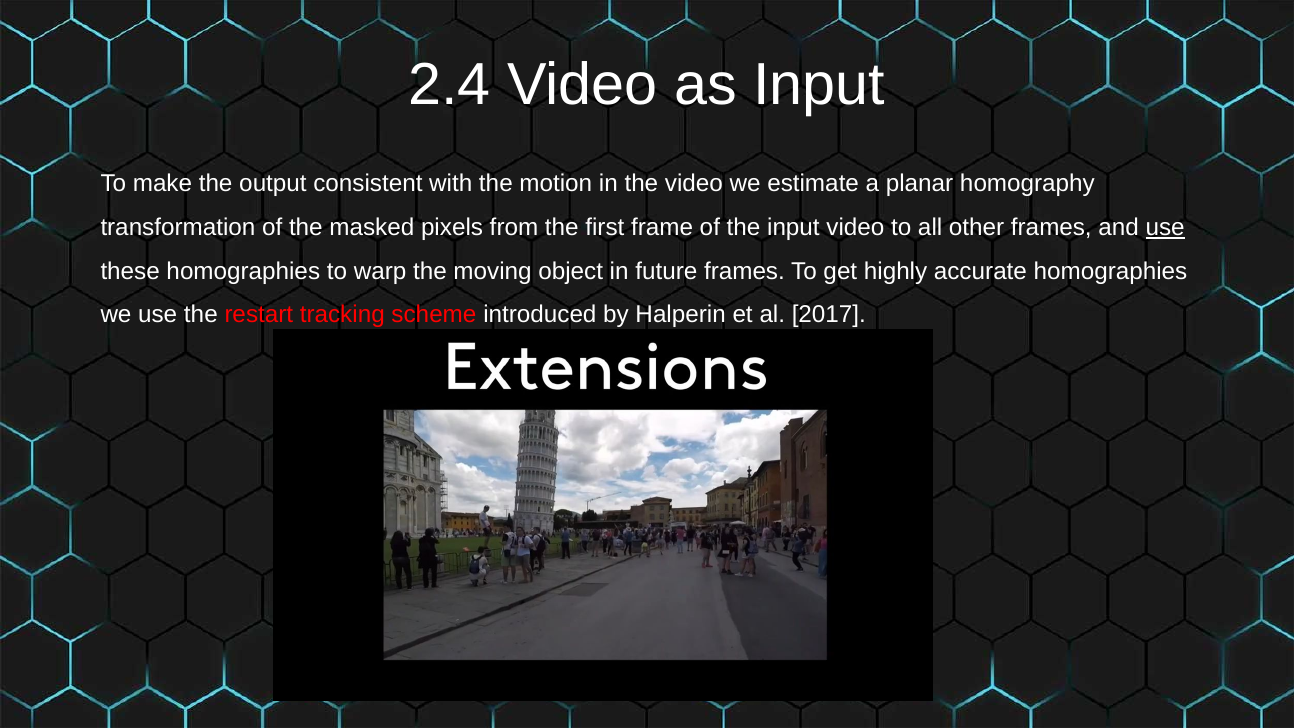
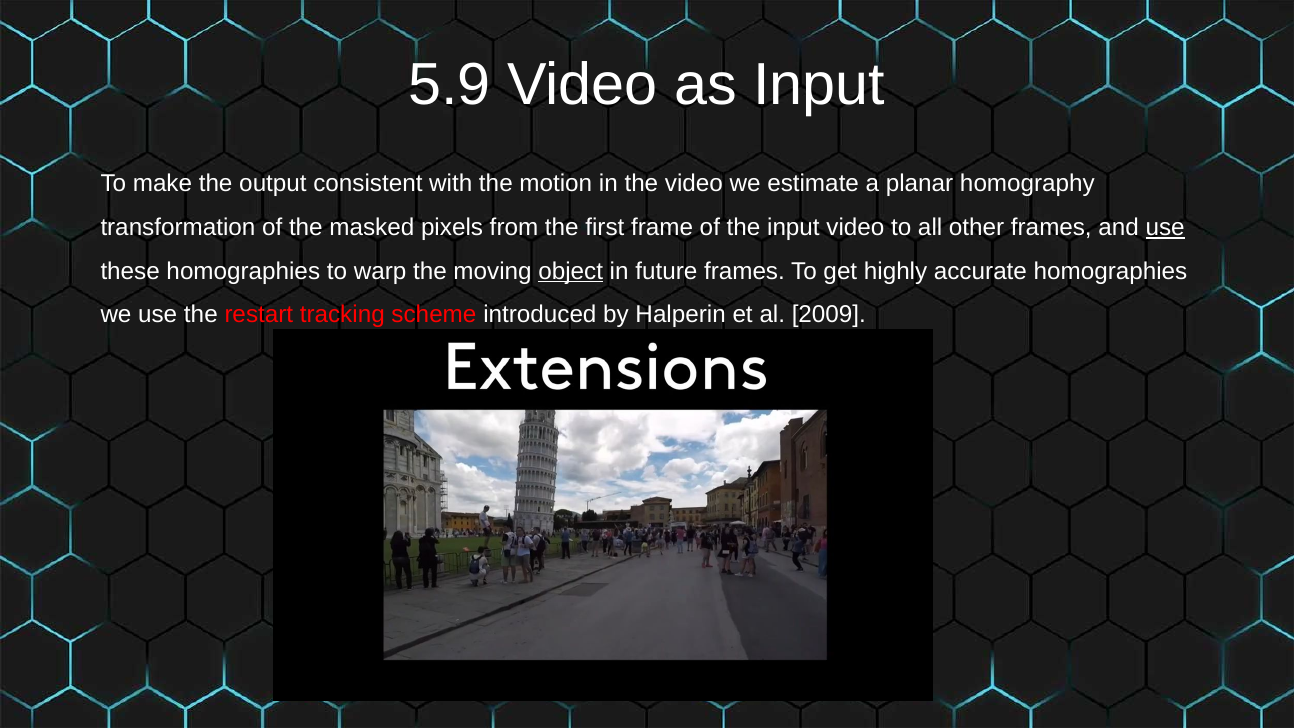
2.4: 2.4 -> 5.9
object underline: none -> present
2017: 2017 -> 2009
